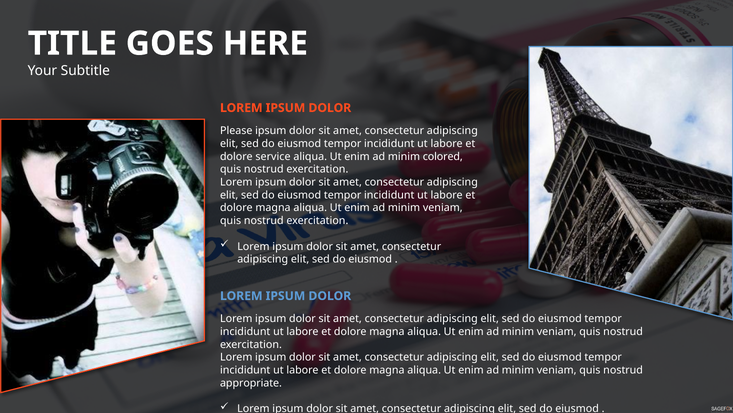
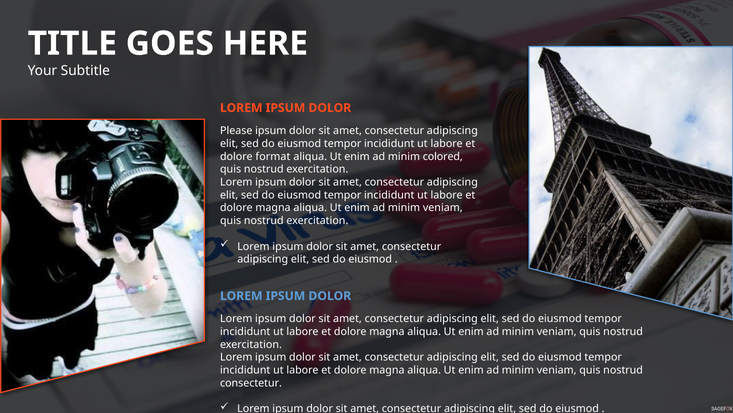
service: service -> format
appropriate at (251, 382): appropriate -> consectetur
